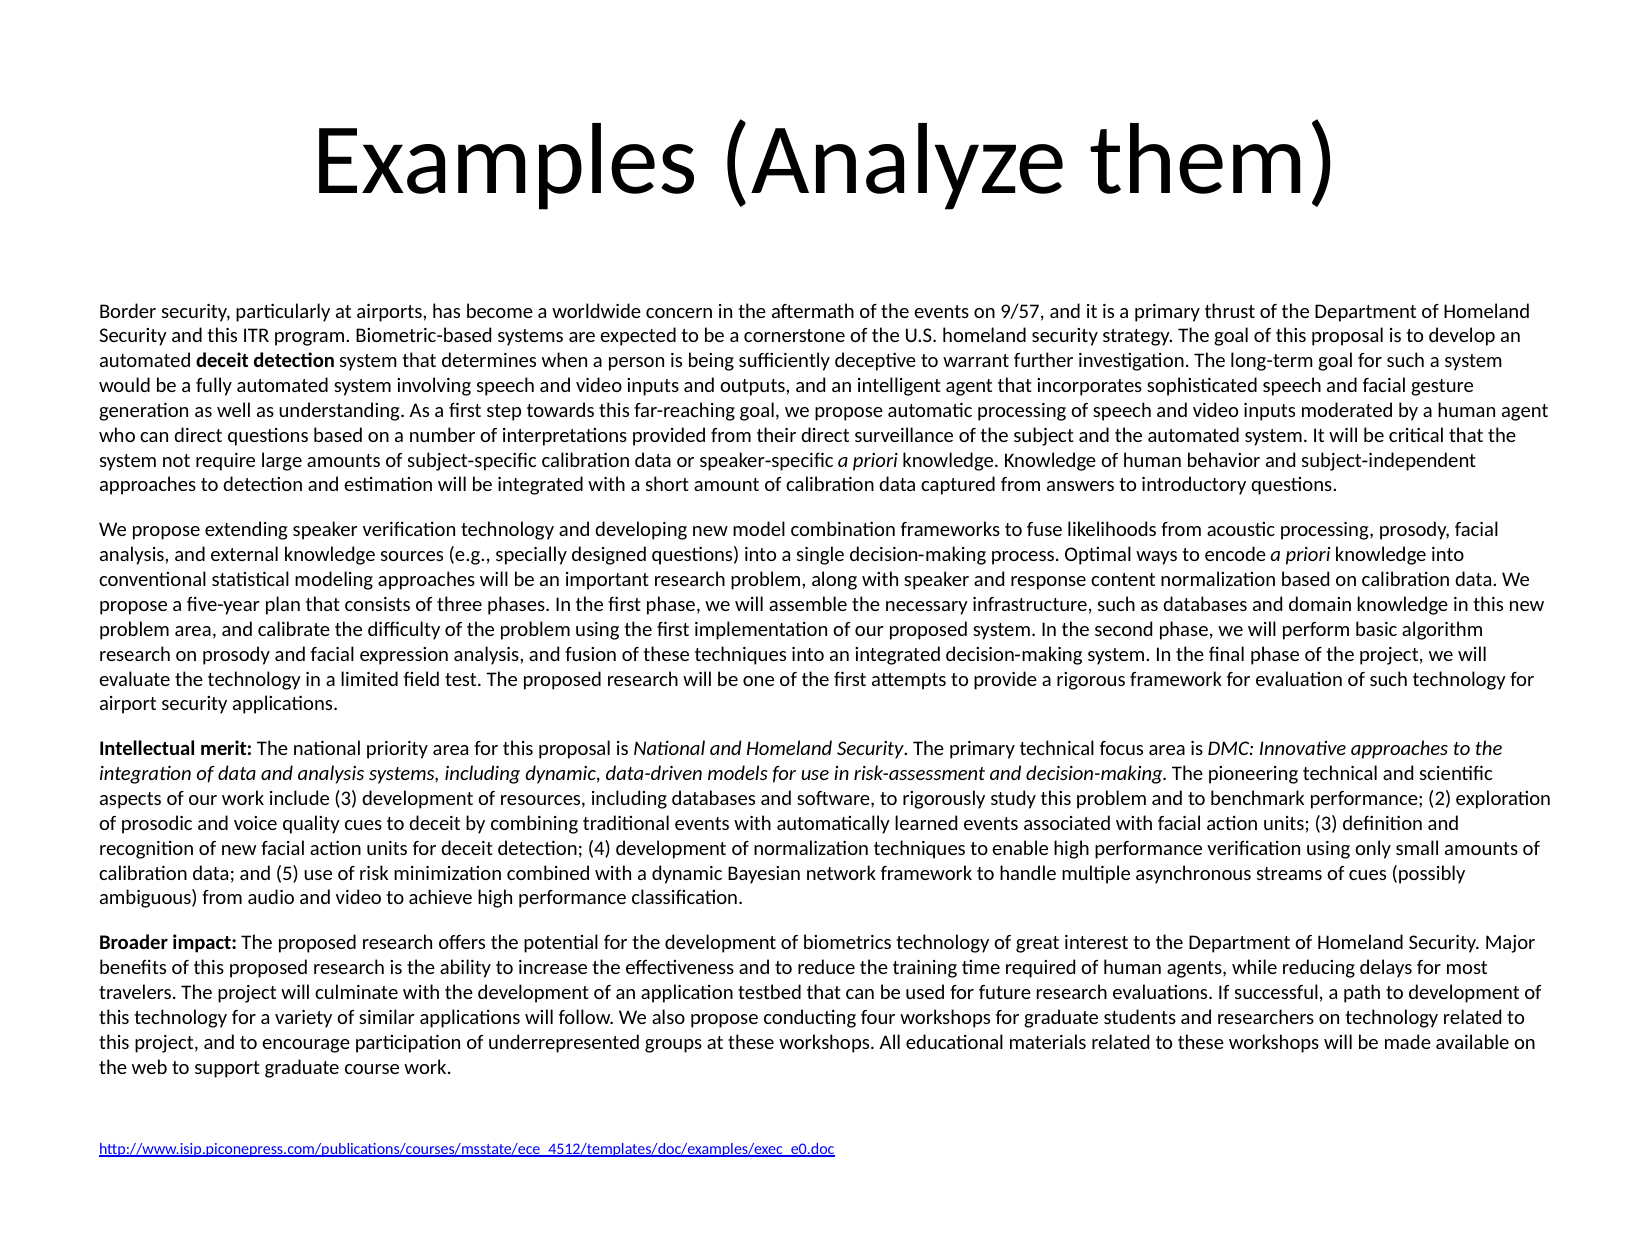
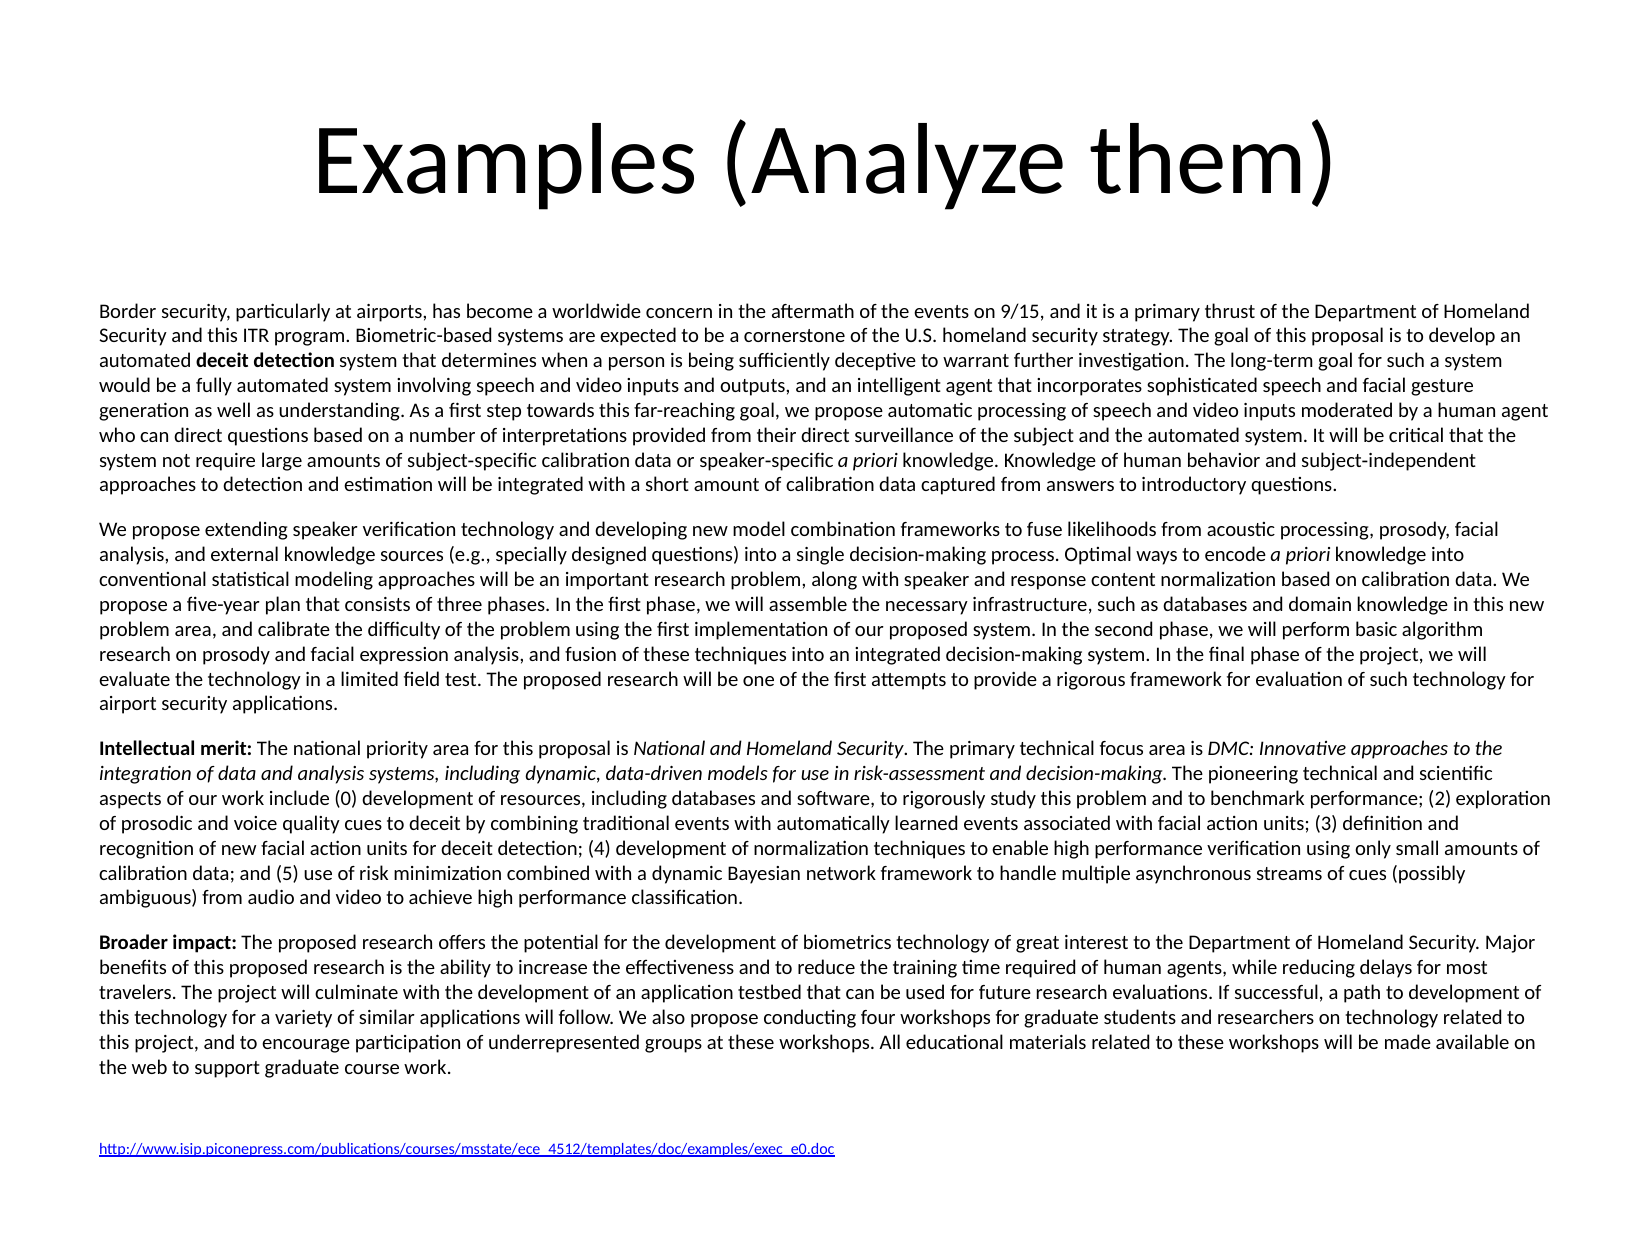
9/57: 9/57 -> 9/15
include 3: 3 -> 0
